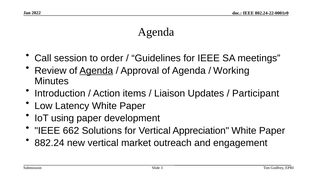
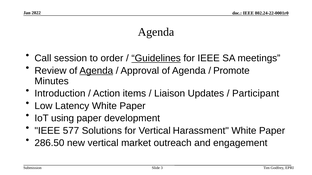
Guidelines underline: none -> present
Working: Working -> Promote
662: 662 -> 577
Appreciation: Appreciation -> Harassment
882.24: 882.24 -> 286.50
